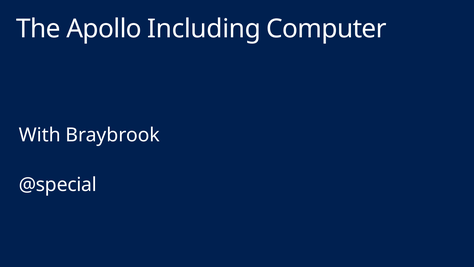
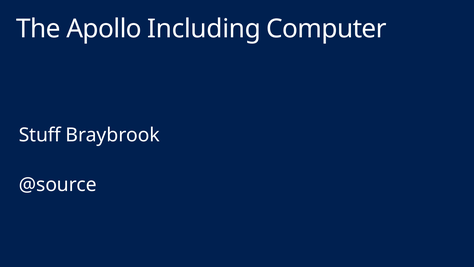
With: With -> Stuff
@special: @special -> @source
